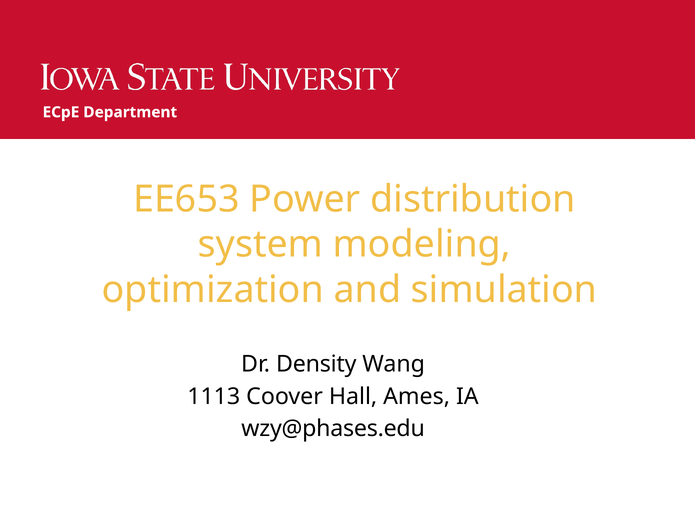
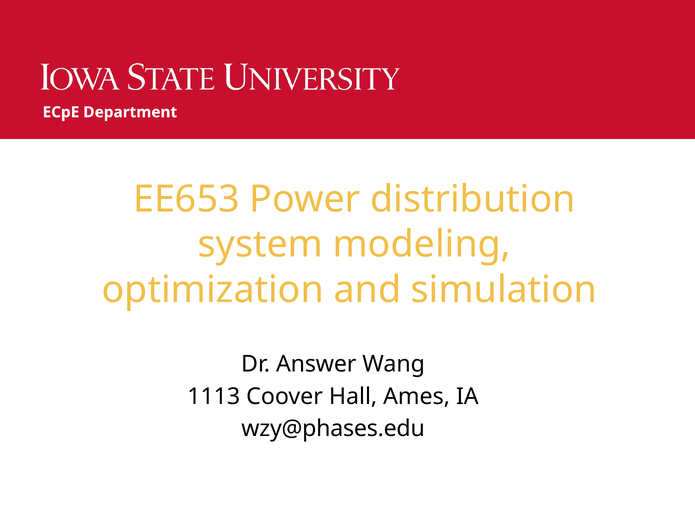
Density: Density -> Answer
